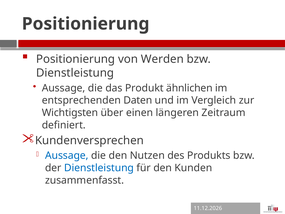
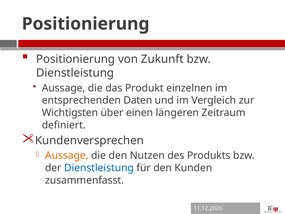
Werden: Werden -> Zukunft
ähnlichen: ähnlichen -> einzelnen
Aussage at (67, 155) colour: blue -> orange
